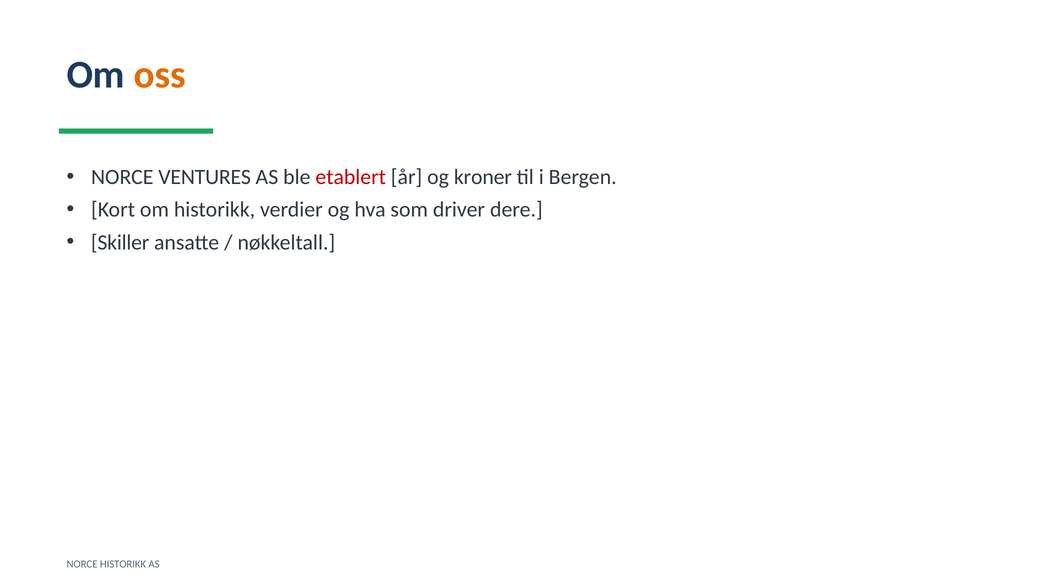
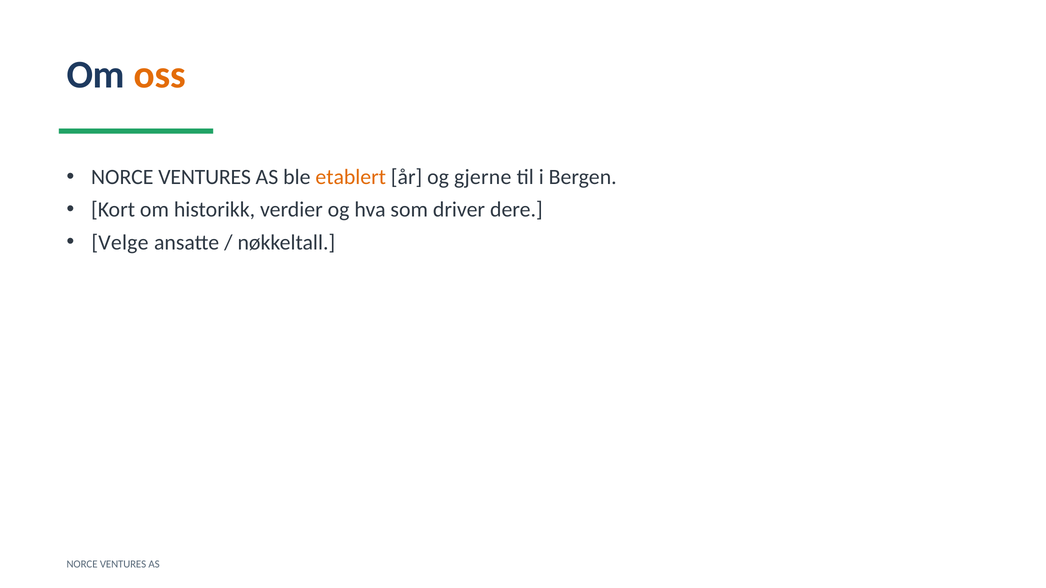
etablert colour: red -> orange
kroner: kroner -> gjerne
Skiller: Skiller -> Velge
HISTORIKK at (123, 565): HISTORIKK -> VENTURES
